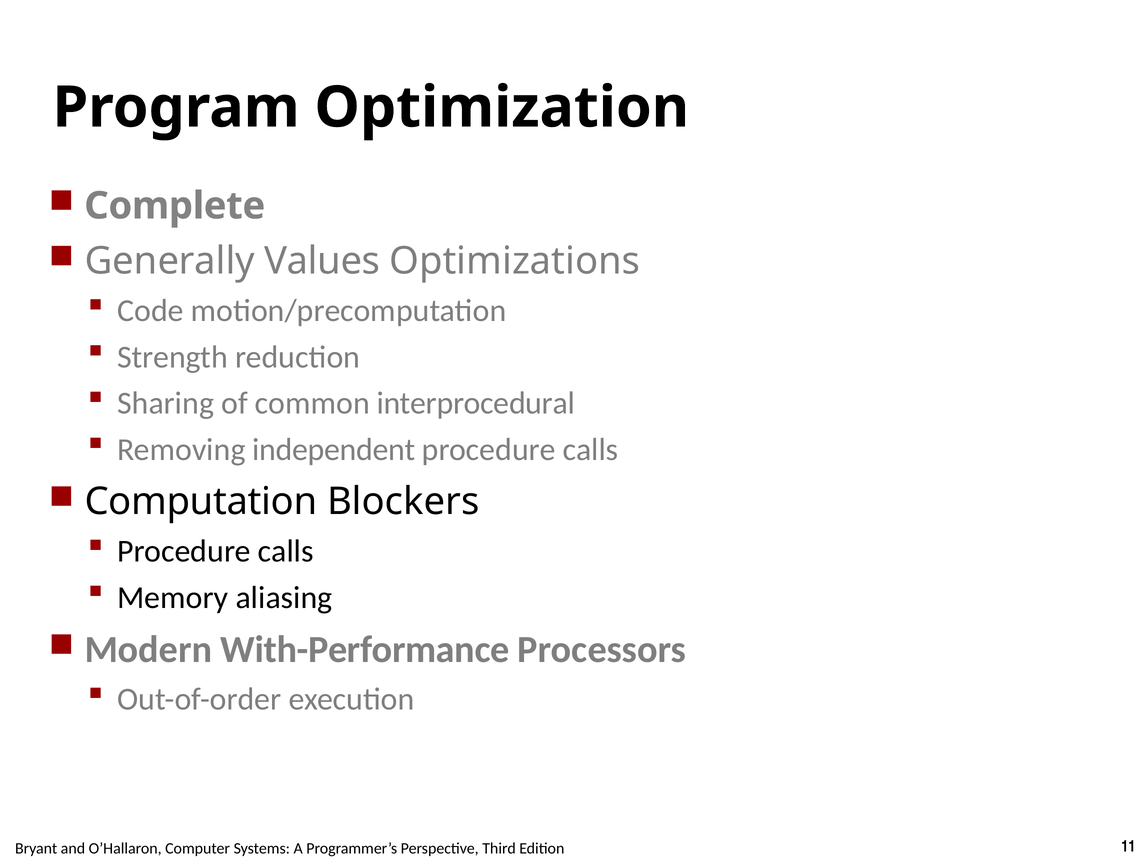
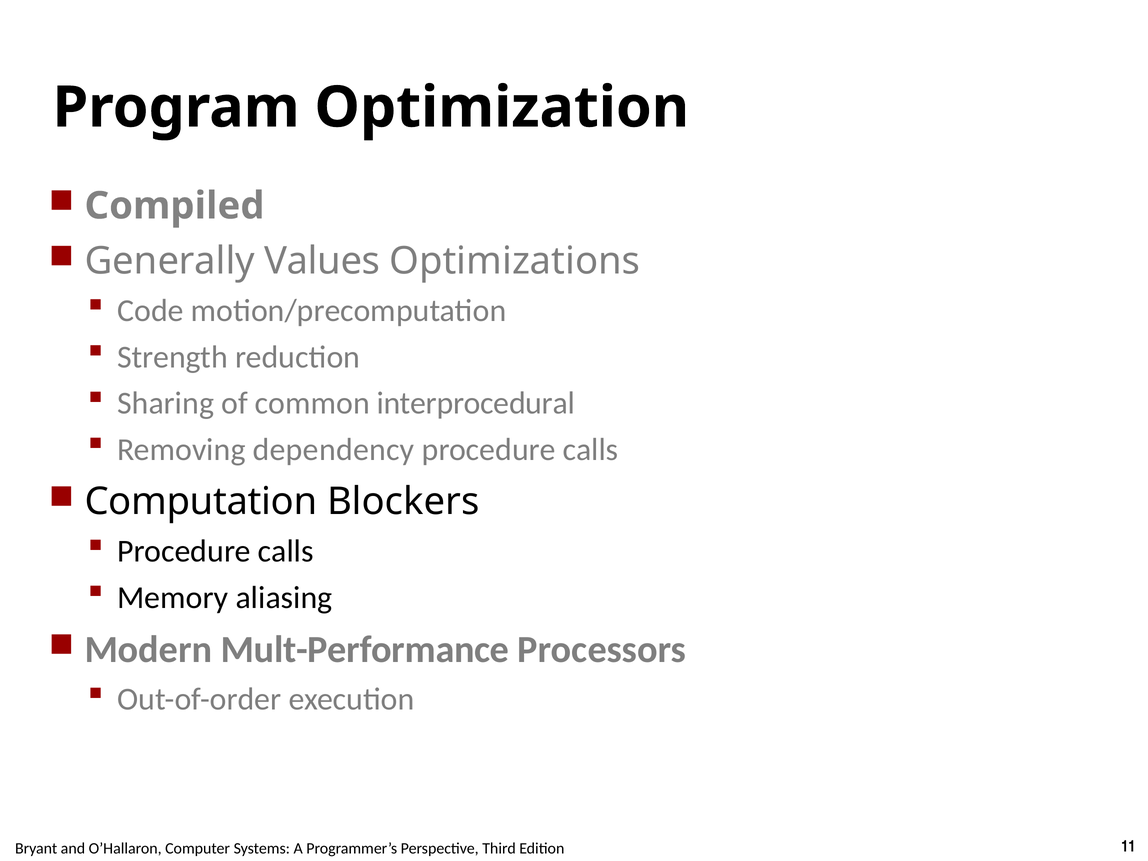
Complete: Complete -> Compiled
independent: independent -> dependency
With-Performance: With-Performance -> Mult-Performance
